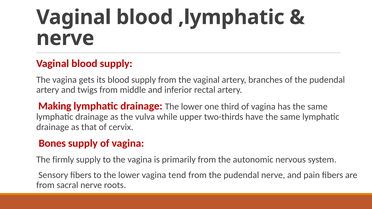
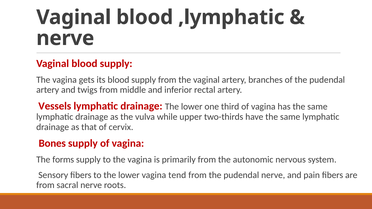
Making: Making -> Vessels
firmly: firmly -> forms
